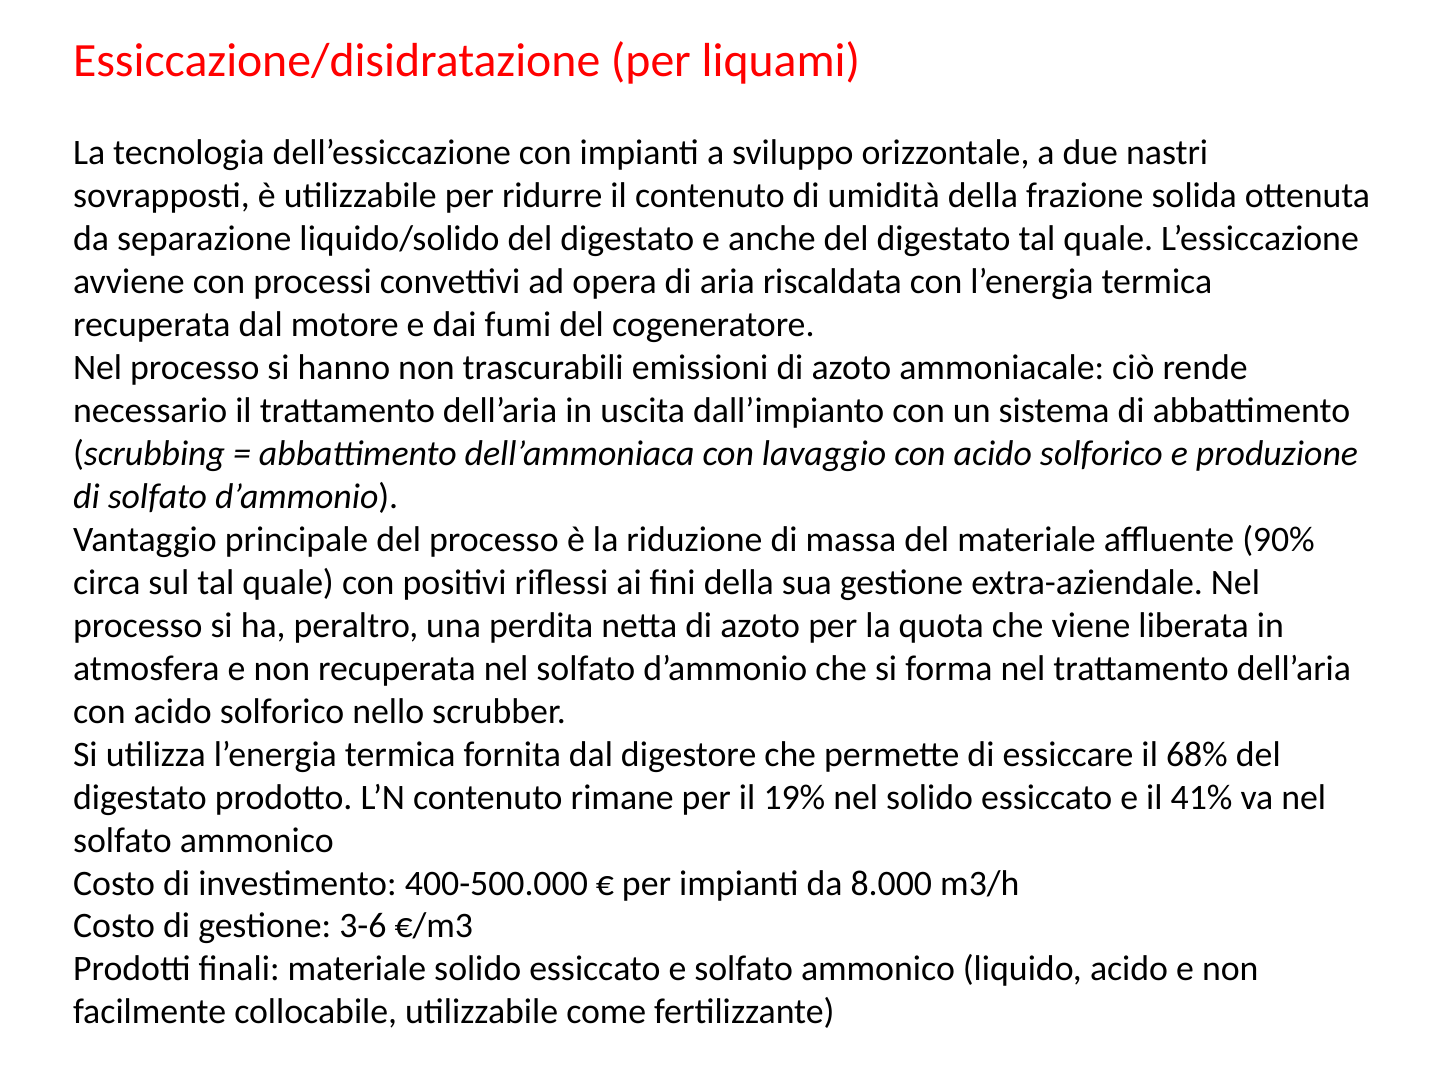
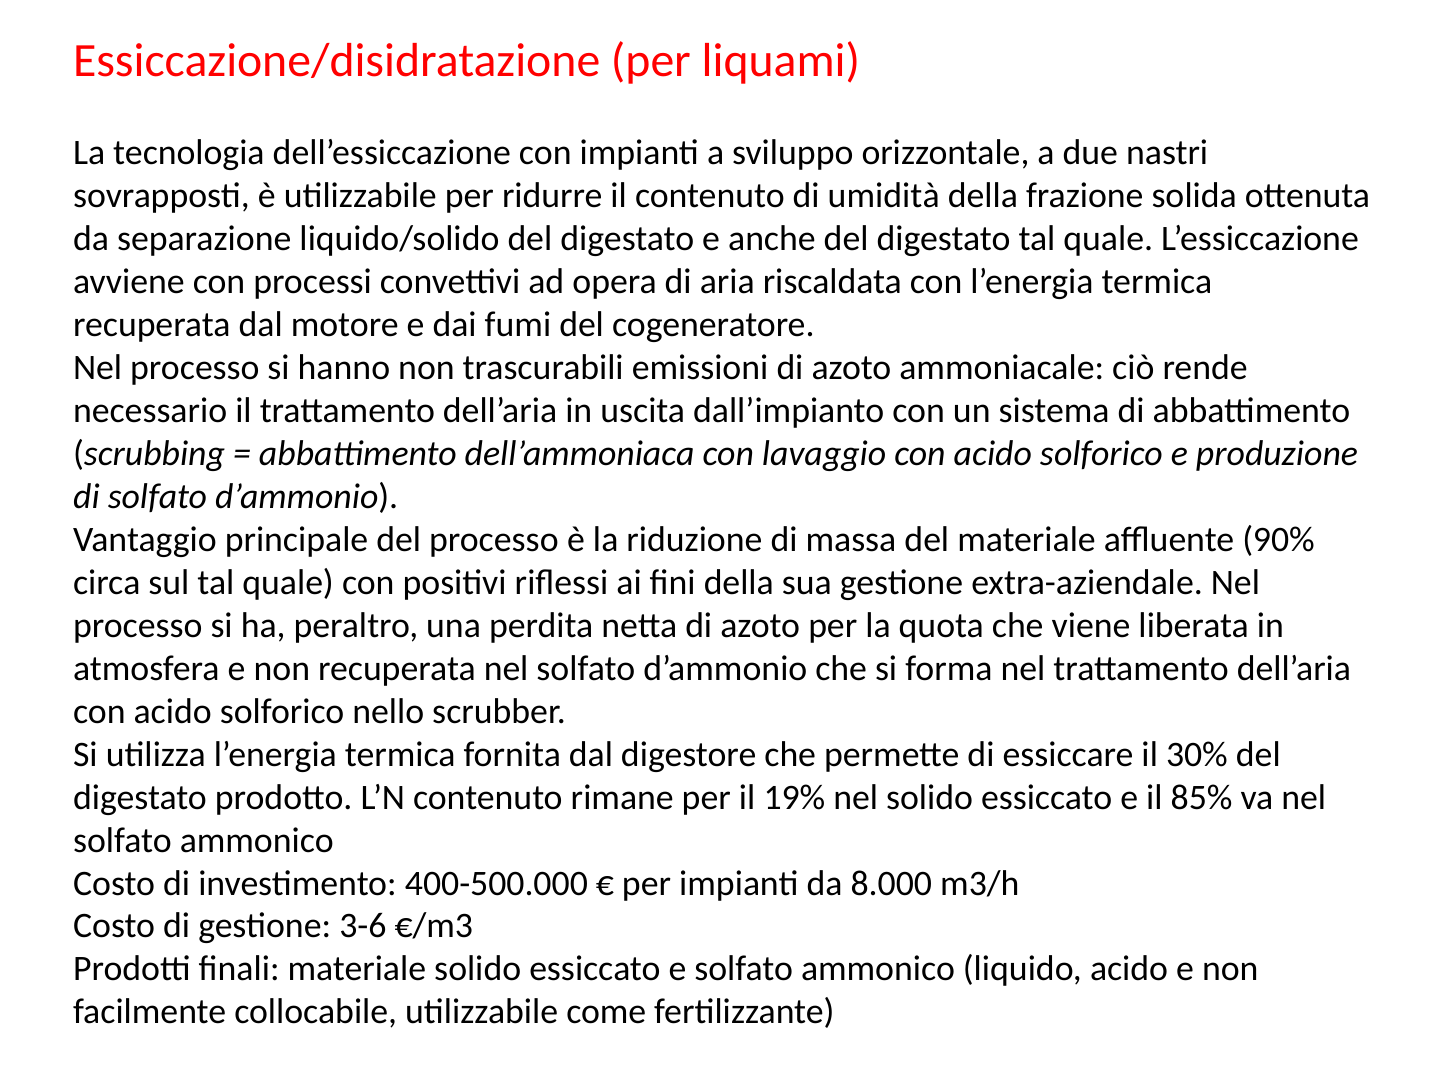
68%: 68% -> 30%
41%: 41% -> 85%
